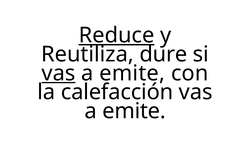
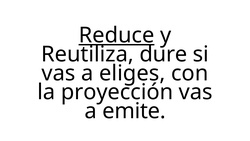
vas at (59, 73) underline: present -> none
emite at (132, 73): emite -> eliges
calefacción: calefacción -> proyección
